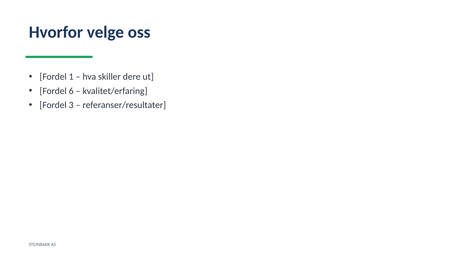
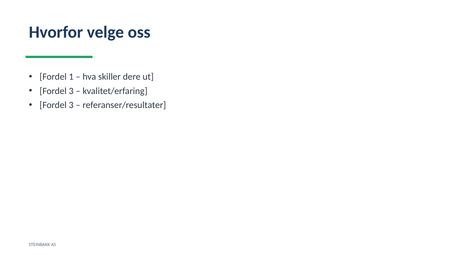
6 at (71, 91): 6 -> 3
